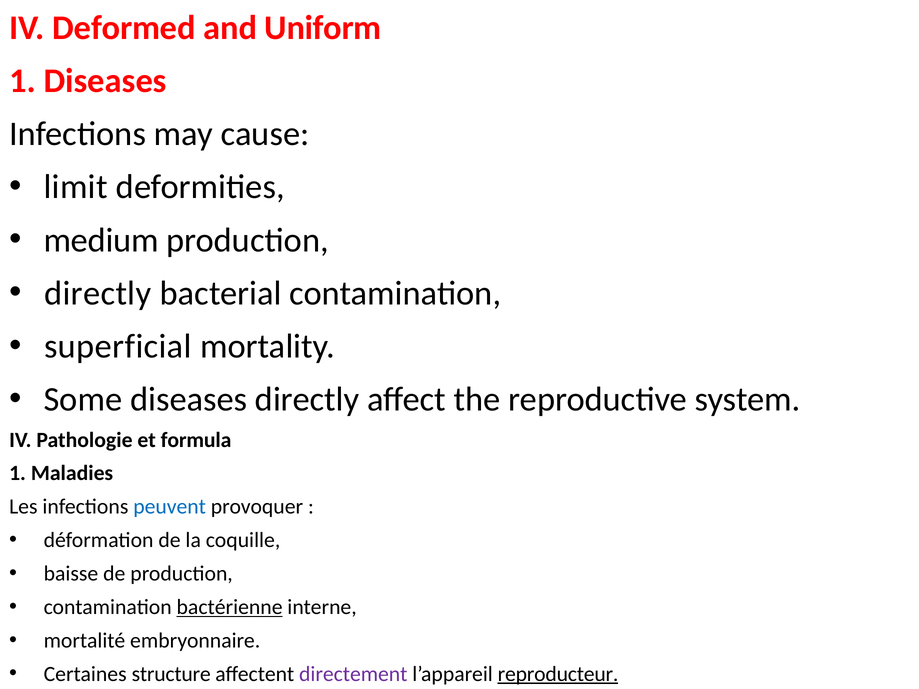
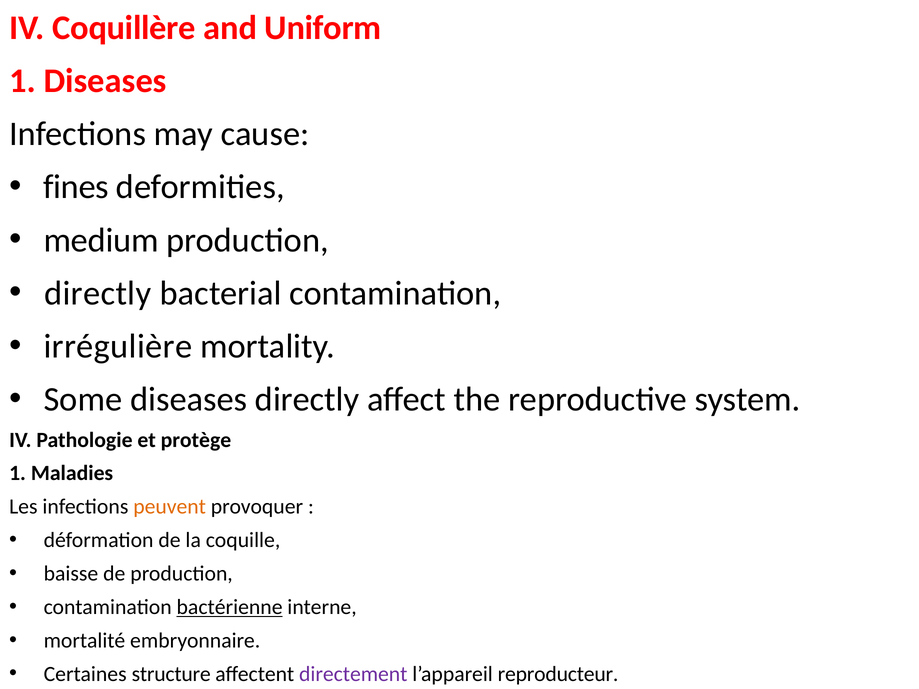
Deformed: Deformed -> Coquillère
limit: limit -> fines
superficial: superficial -> irrégulière
formula: formula -> protège
peuvent colour: blue -> orange
reproducteur underline: present -> none
